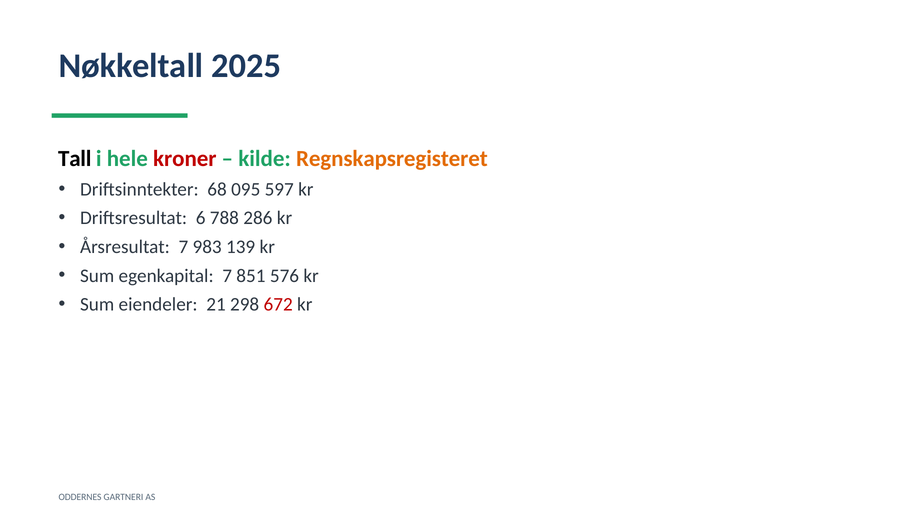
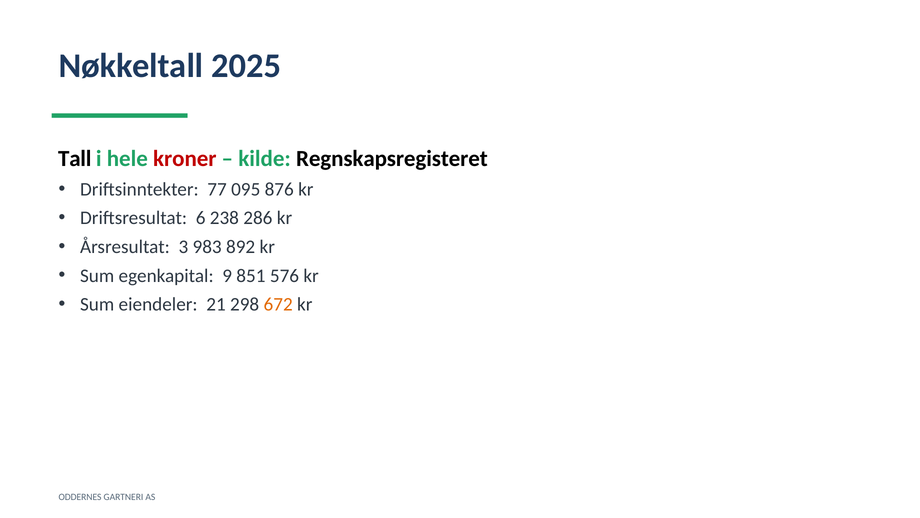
Regnskapsregisteret colour: orange -> black
68: 68 -> 77
597: 597 -> 876
788: 788 -> 238
Årsresultat 7: 7 -> 3
139: 139 -> 892
egenkapital 7: 7 -> 9
672 colour: red -> orange
